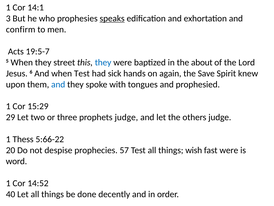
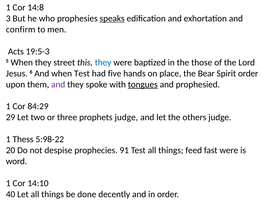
14:1: 14:1 -> 14:8
19:5-7: 19:5-7 -> 19:5-3
about: about -> those
sick: sick -> five
again: again -> place
Save: Save -> Bear
Spirit knew: knew -> order
and at (58, 84) colour: blue -> purple
tongues underline: none -> present
15:29: 15:29 -> 84:29
5:66-22: 5:66-22 -> 5:98-22
57: 57 -> 91
wish: wish -> feed
14:52: 14:52 -> 14:10
